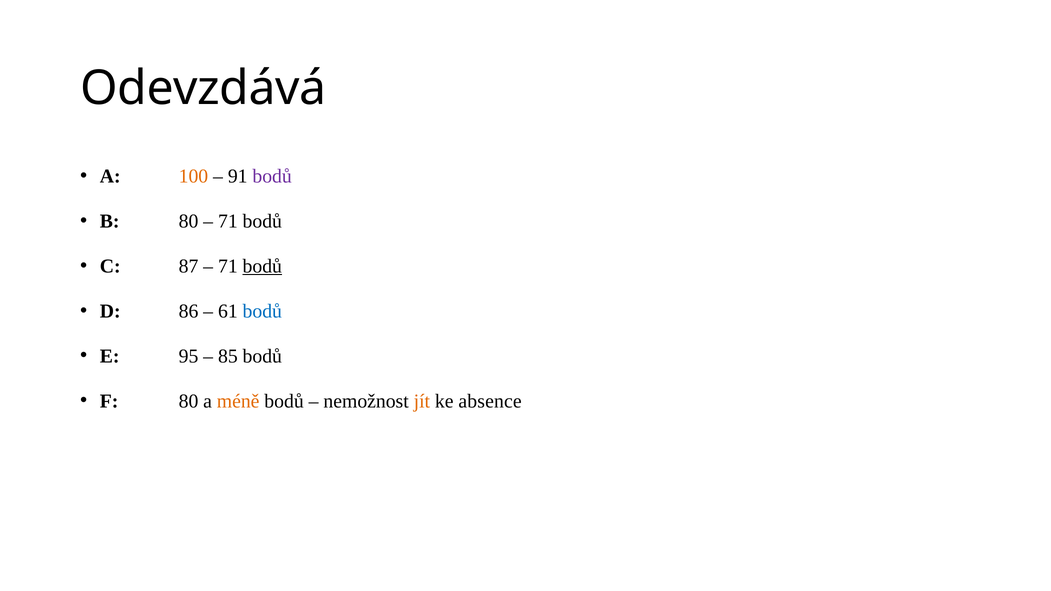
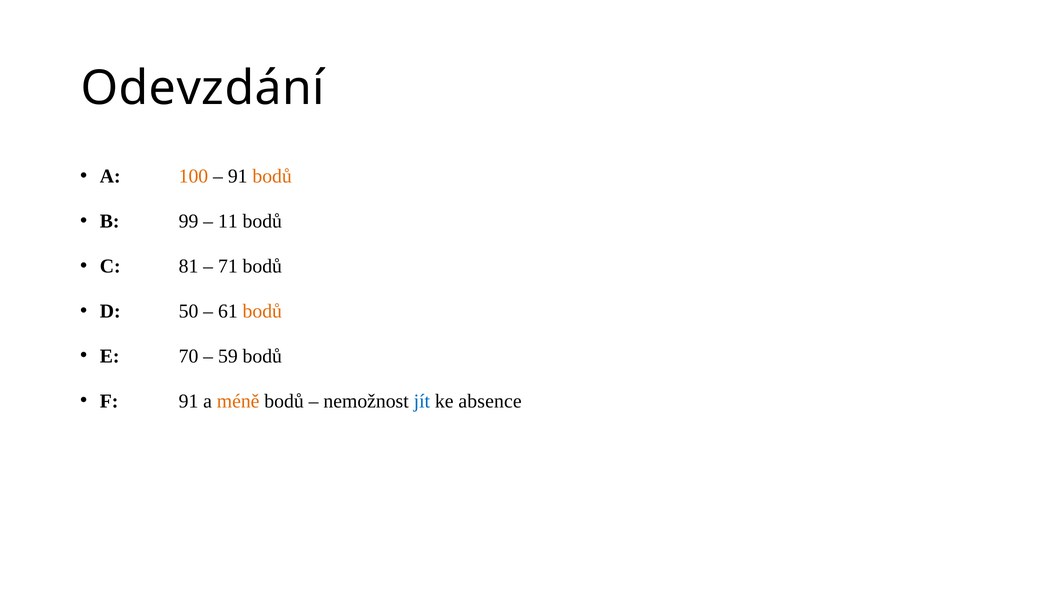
Odevzdává: Odevzdává -> Odevzdání
bodů at (272, 176) colour: purple -> orange
B 80: 80 -> 99
71 at (228, 221): 71 -> 11
87: 87 -> 81
bodů at (262, 266) underline: present -> none
86: 86 -> 50
bodů at (262, 311) colour: blue -> orange
95: 95 -> 70
85: 85 -> 59
F 80: 80 -> 91
jít colour: orange -> blue
